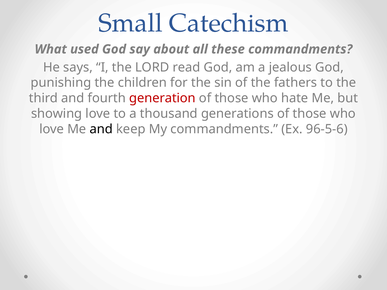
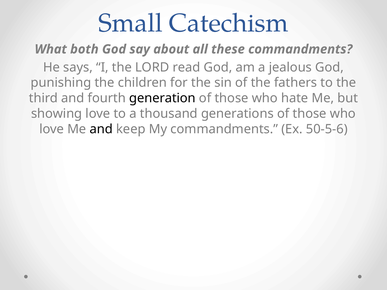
used: used -> both
generation colour: red -> black
96-5-6: 96-5-6 -> 50-5-6
